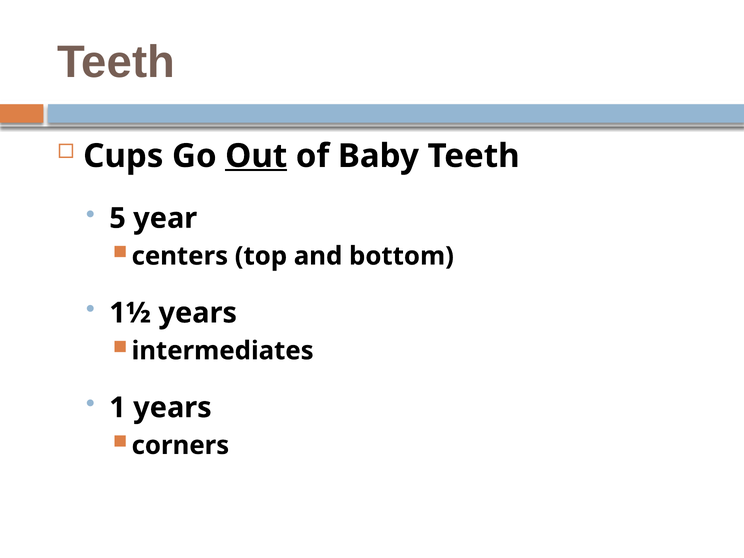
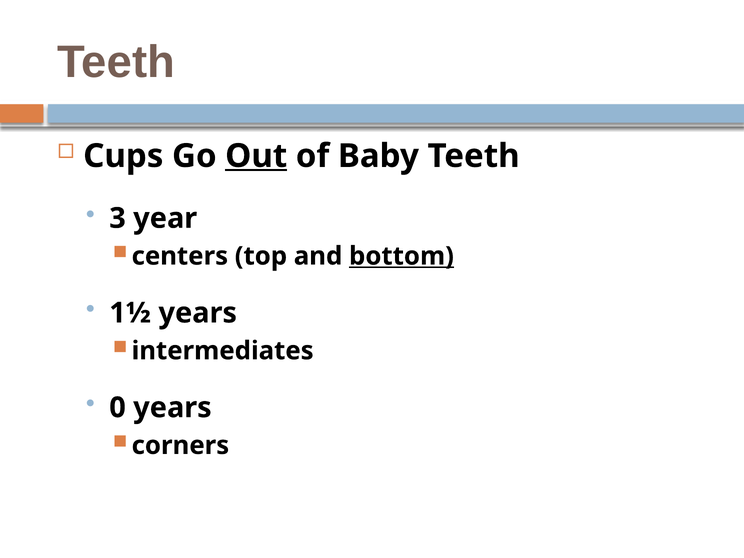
5: 5 -> 3
bottom underline: none -> present
1: 1 -> 0
